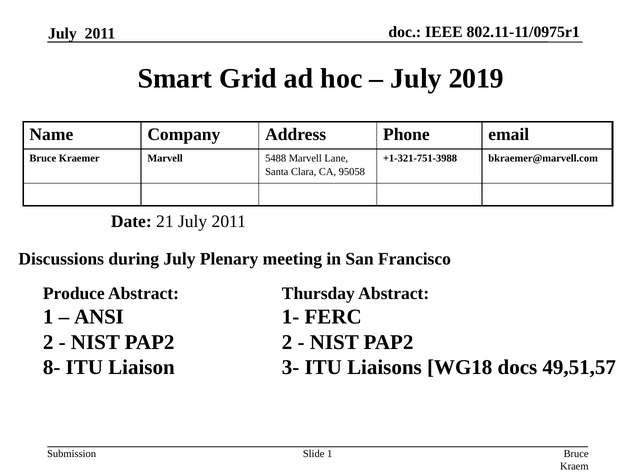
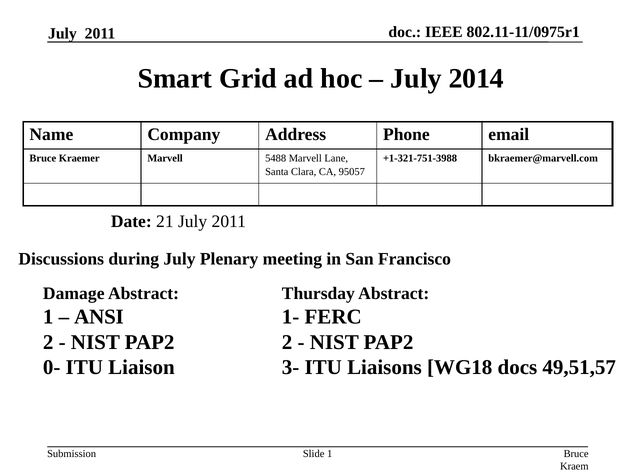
2019: 2019 -> 2014
95058: 95058 -> 95057
Produce: Produce -> Damage
8-: 8- -> 0-
